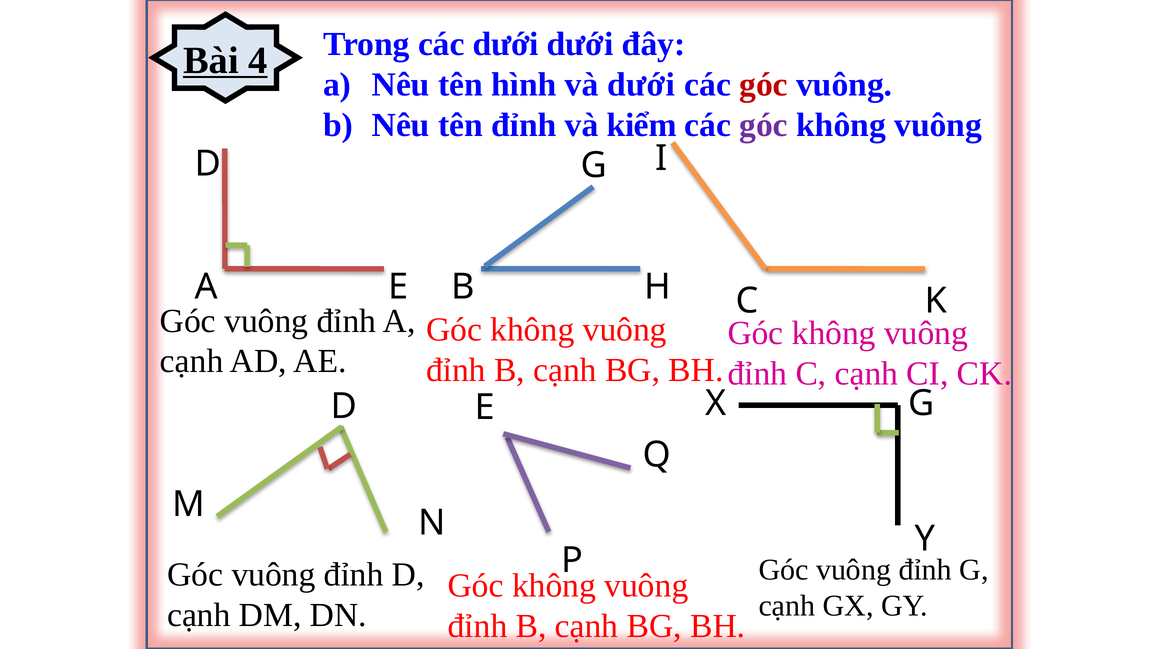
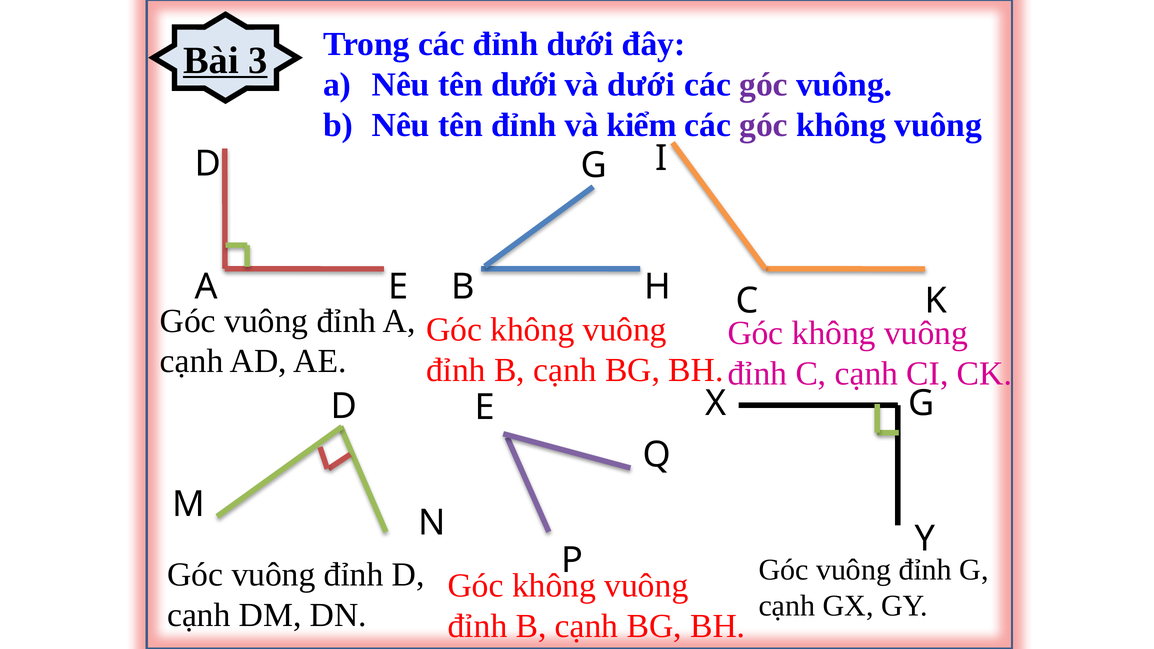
4: 4 -> 3
các dưới: dưới -> đỉnh
tên hình: hình -> dưới
góc at (764, 85) colour: red -> purple
